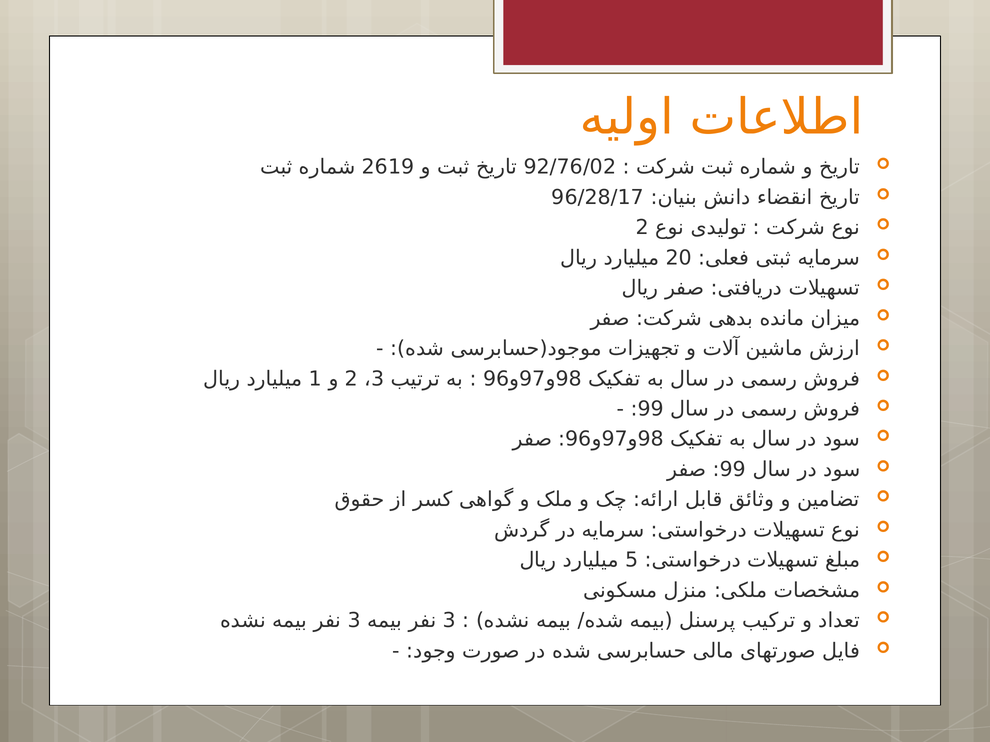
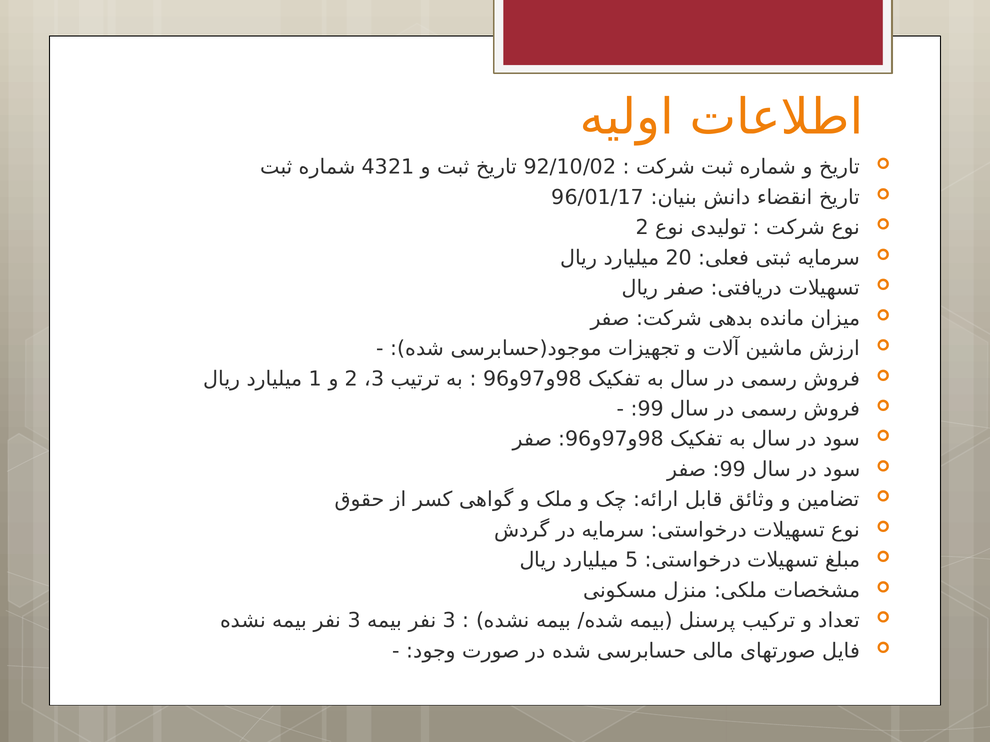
2619: 2619 -> 4321
92/76/02: 92/76/02 -> 92/10/02
96/28/17: 96/28/17 -> 96/01/17
